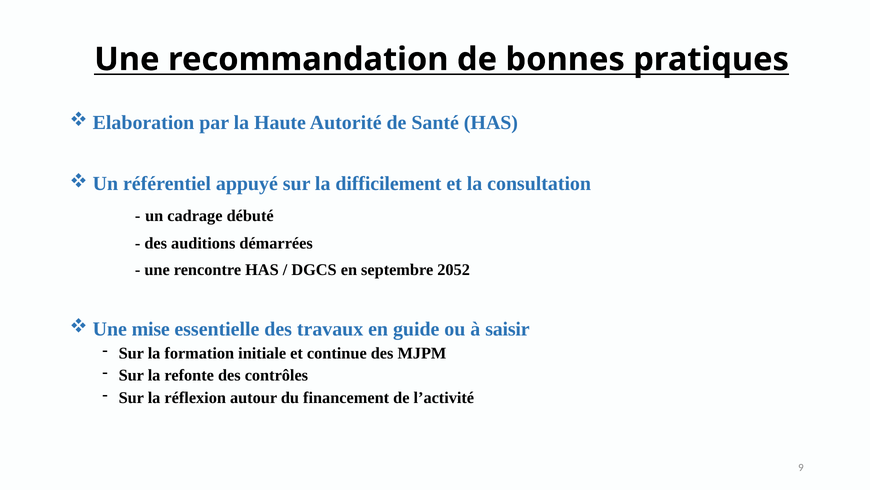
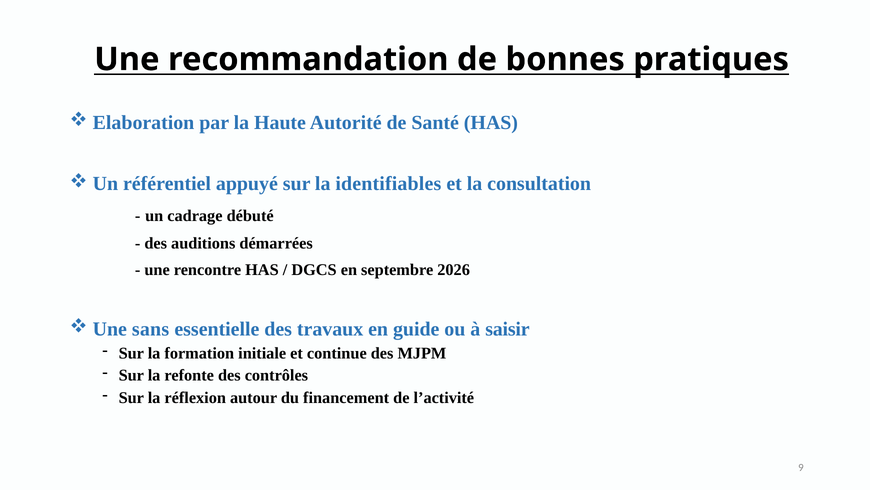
difficilement: difficilement -> identifiables
2052: 2052 -> 2026
mise: mise -> sans
